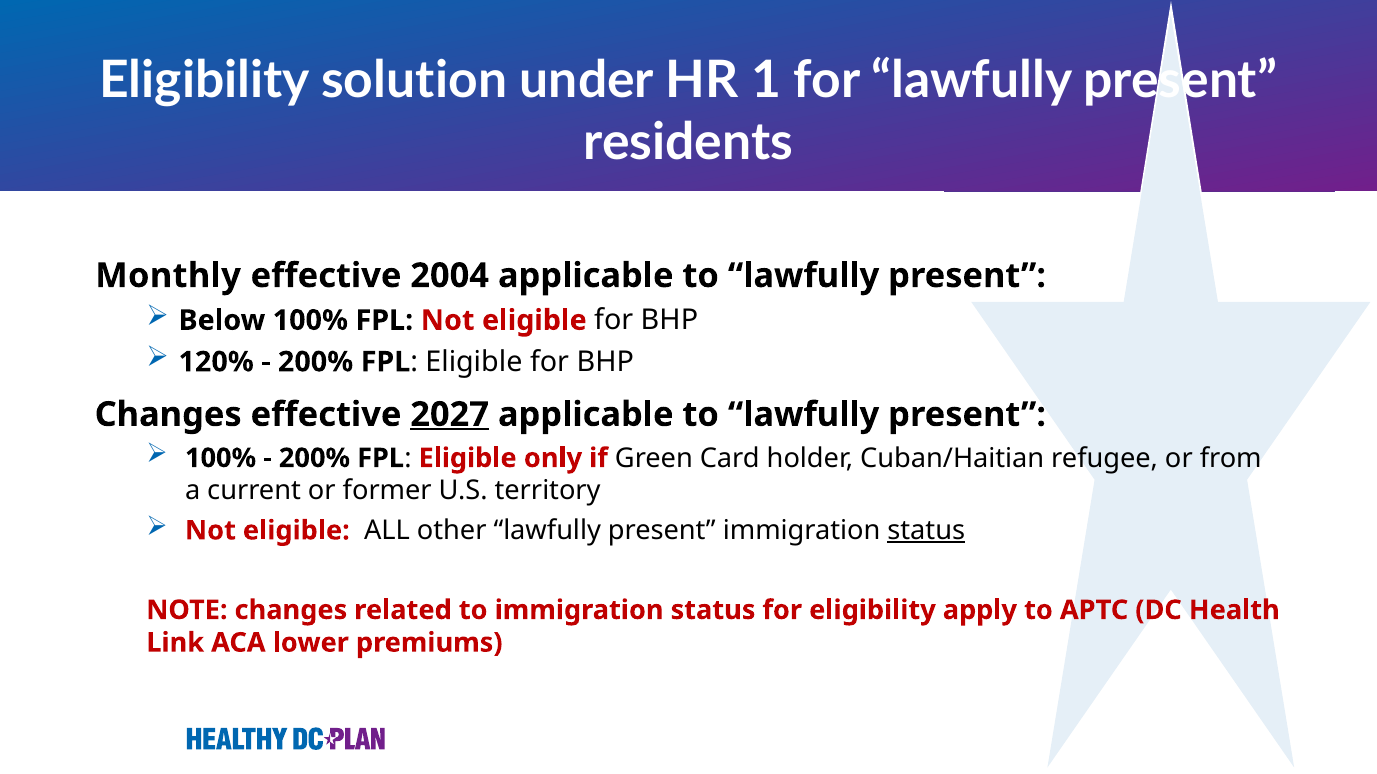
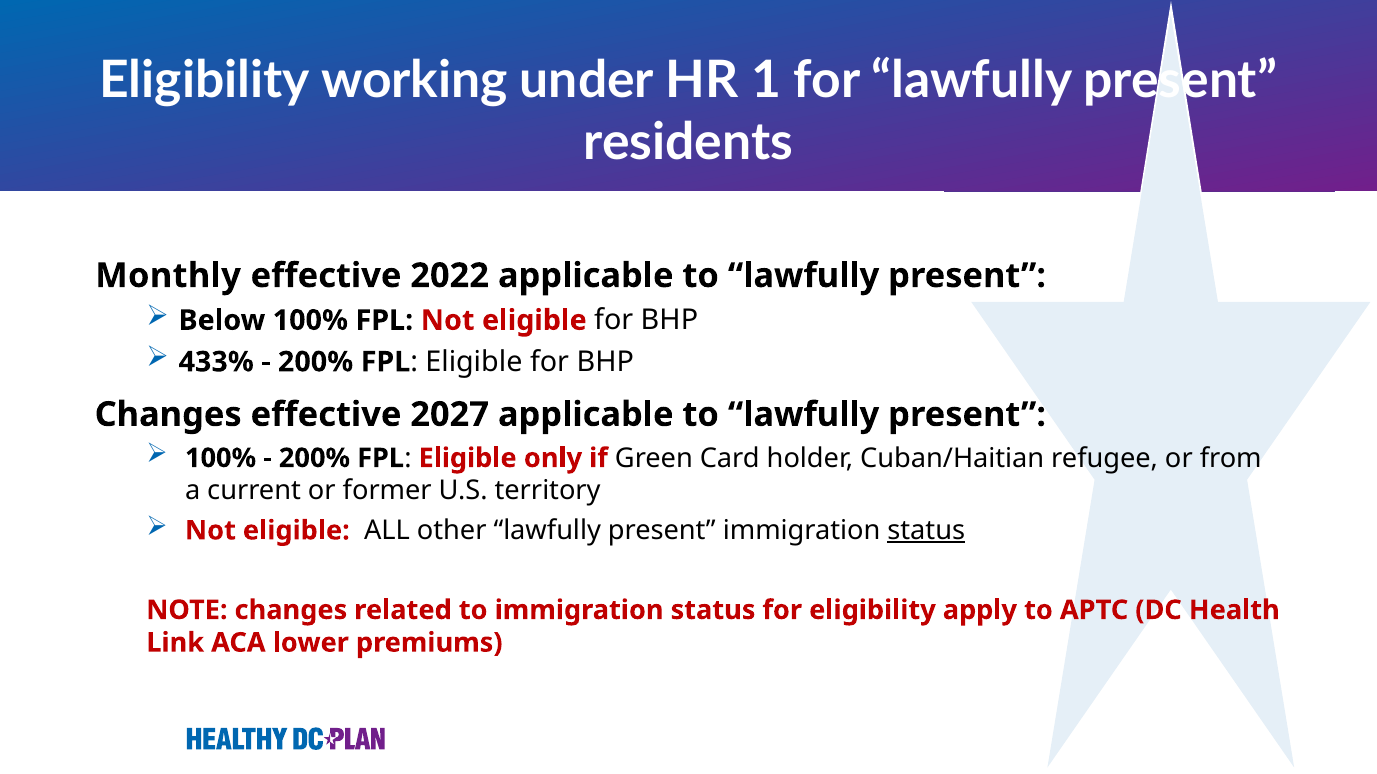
solution: solution -> working
2004: 2004 -> 2022
120%: 120% -> 433%
2027 underline: present -> none
